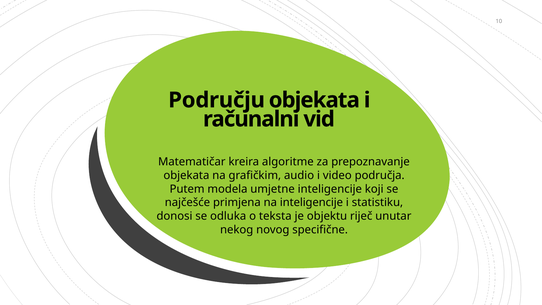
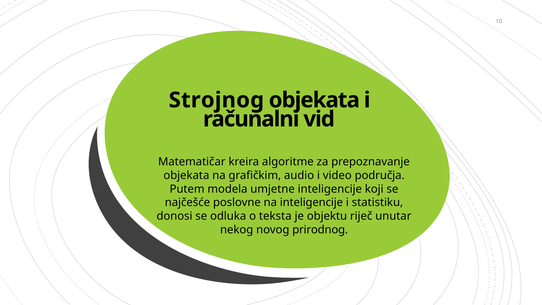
Području: Području -> Strojnog
primjena: primjena -> poslovne
specifične: specifične -> prirodnog
